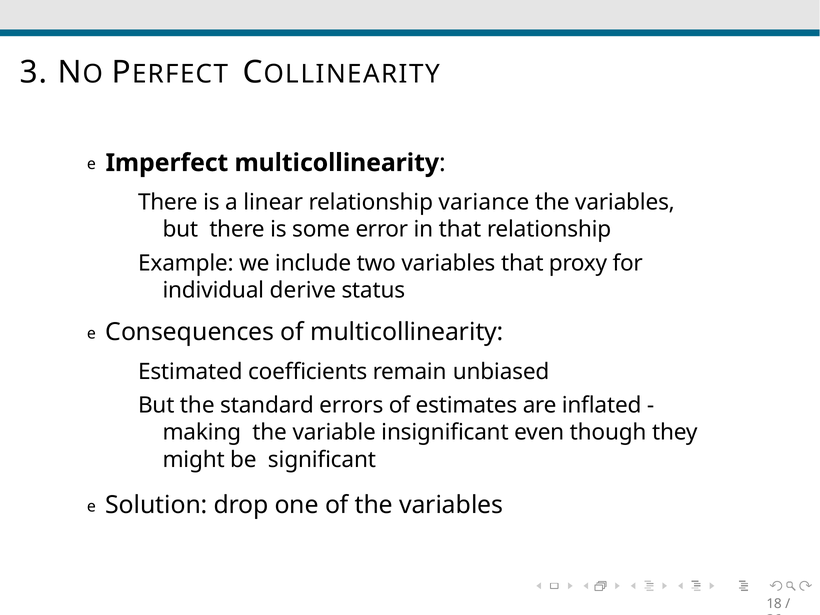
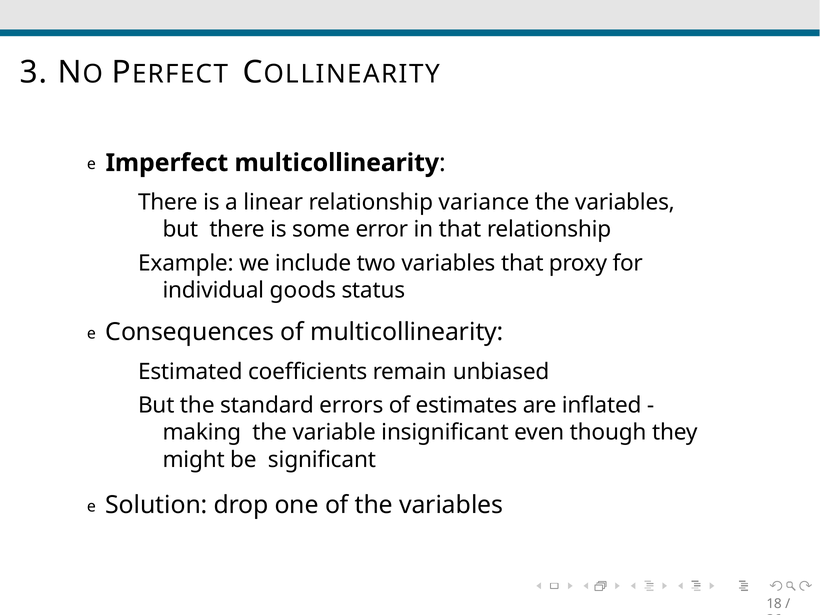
derive: derive -> goods
